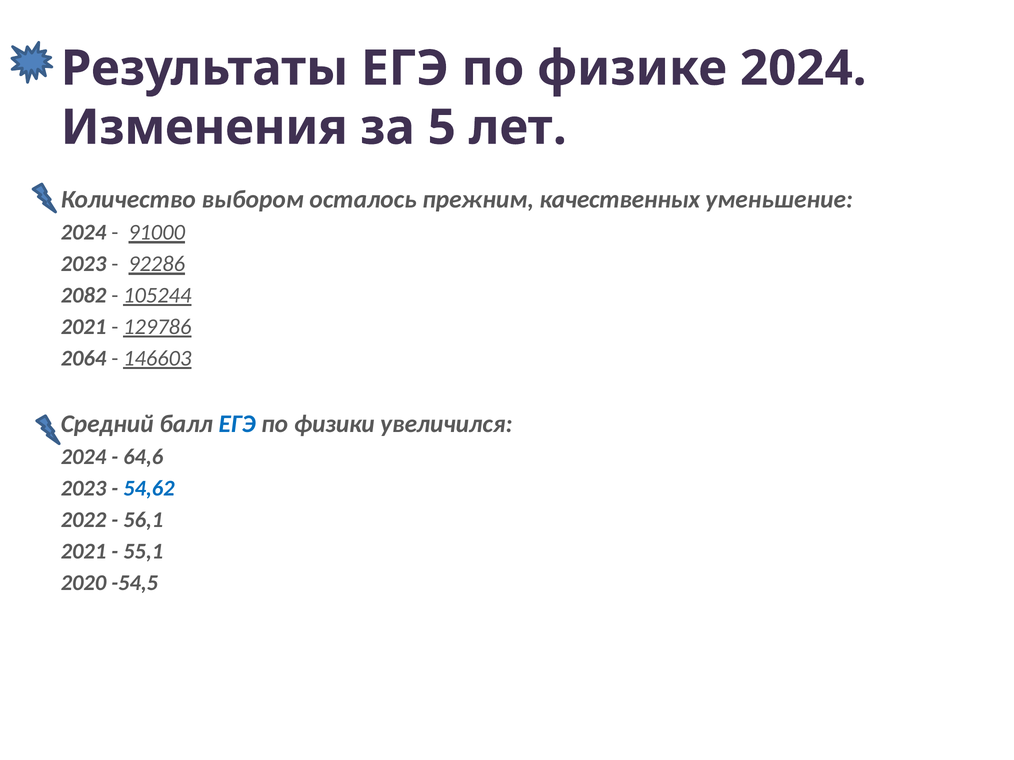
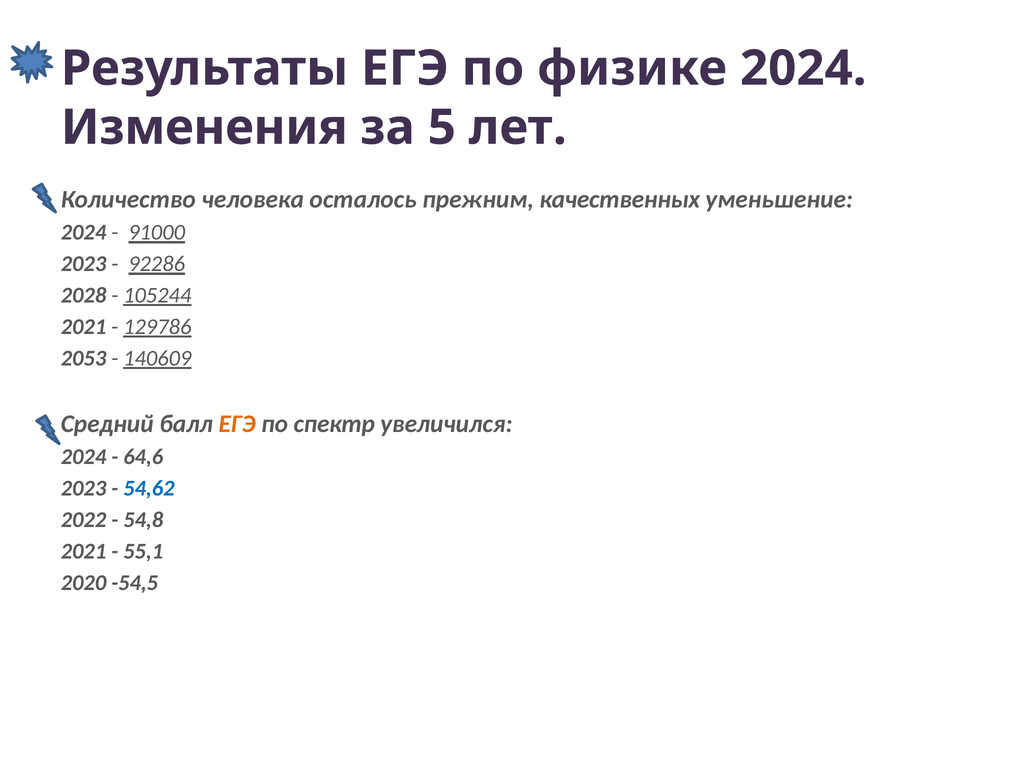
выбором: выбором -> человека
2082: 2082 -> 2028
2064: 2064 -> 2053
146603: 146603 -> 140609
ЕГЭ at (237, 424) colour: blue -> orange
физики: физики -> спектр
56,1: 56,1 -> 54,8
